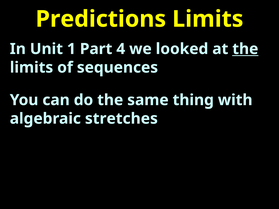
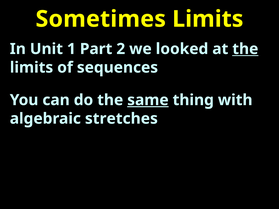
Predictions: Predictions -> Sometimes
4: 4 -> 2
same underline: none -> present
